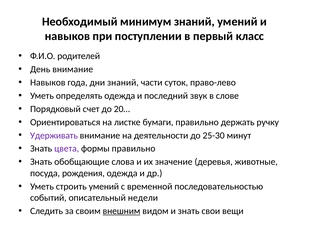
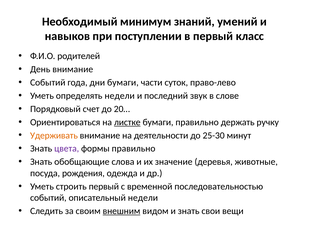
Навыков at (48, 82): Навыков -> Событий
дни знаний: знаний -> бумаги
определять одежда: одежда -> недели
листке underline: none -> present
Удерживать colour: purple -> orange
строить умений: умений -> первый
